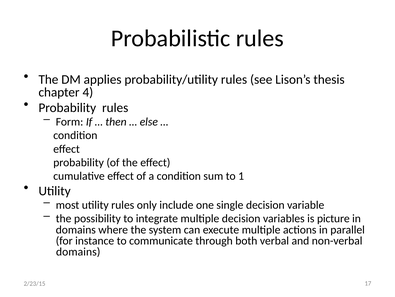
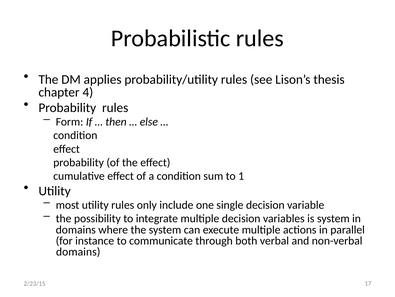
is picture: picture -> system
